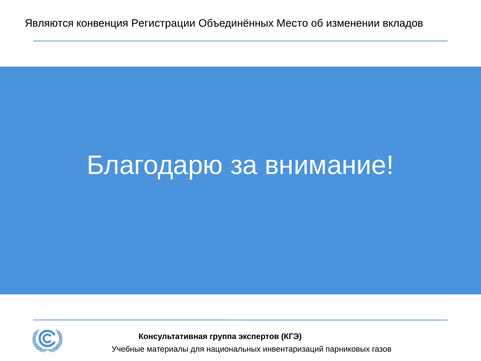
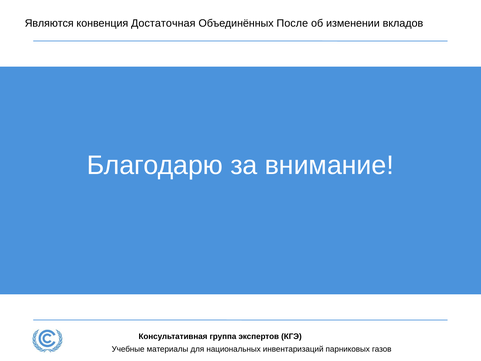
Регистрации: Регистрации -> Достаточная
Место: Место -> После
